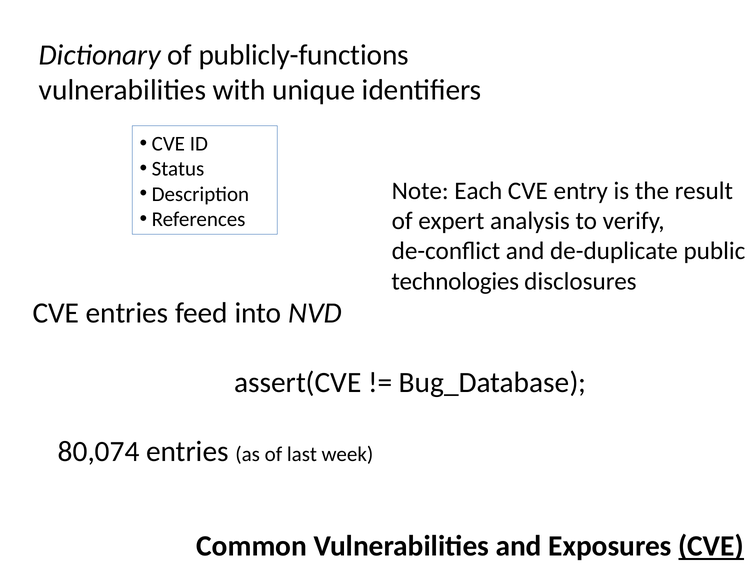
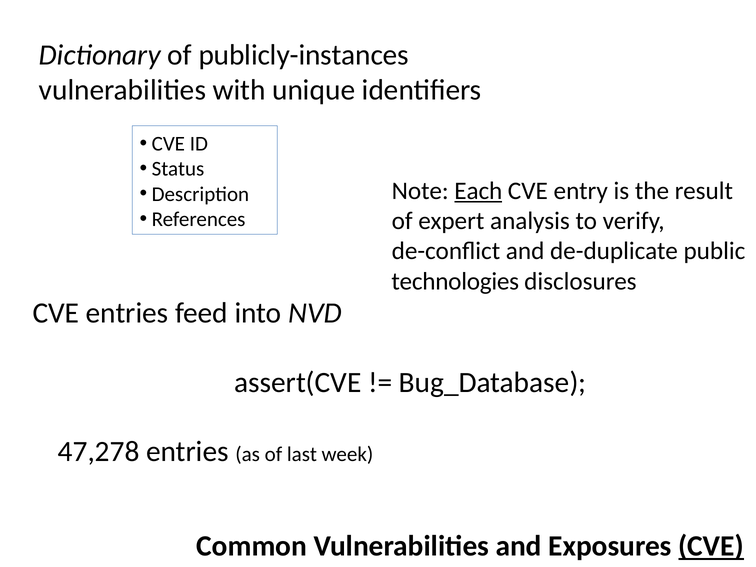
publicly-functions: publicly-functions -> publicly-instances
Each underline: none -> present
80,074: 80,074 -> 47,278
